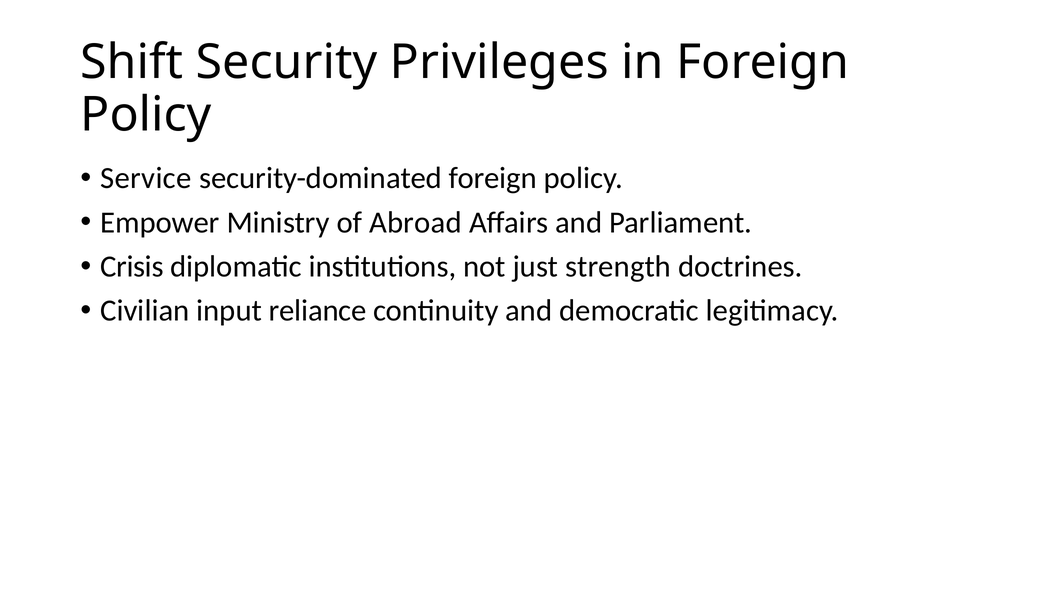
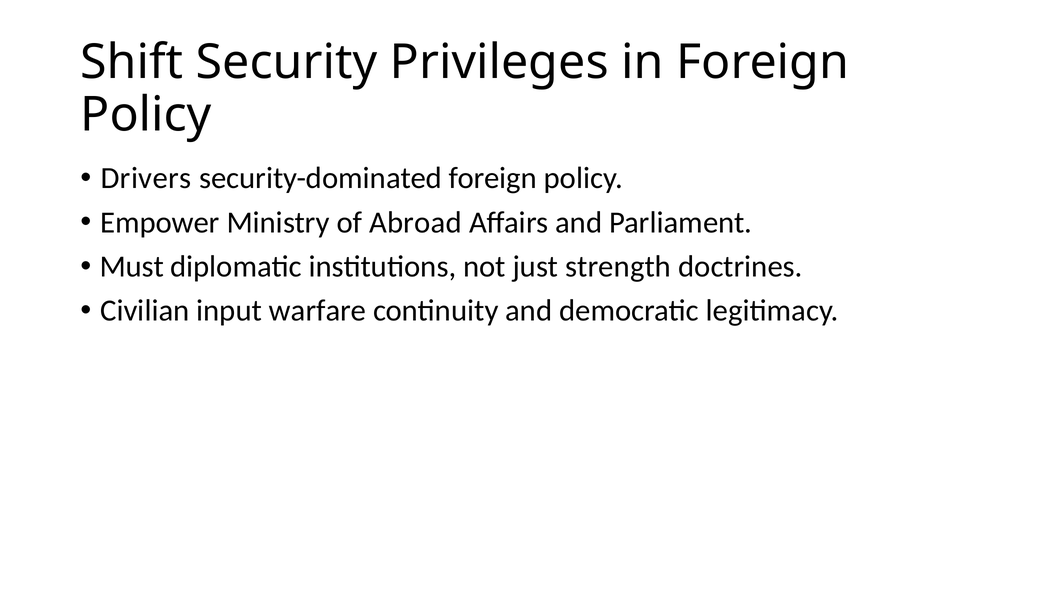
Service: Service -> Drivers
Crisis: Crisis -> Must
reliance: reliance -> warfare
